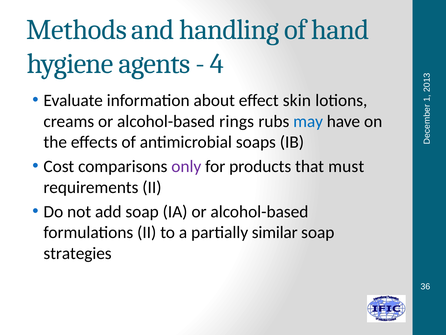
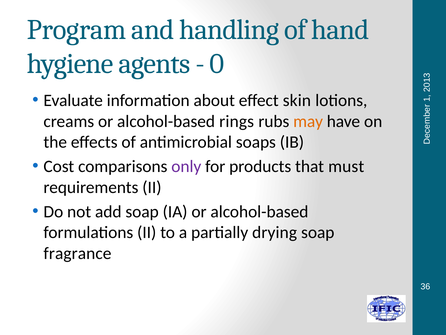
Methods: Methods -> Program
4 at (217, 64): 4 -> 0
may colour: blue -> orange
similar: similar -> drying
strategies: strategies -> fragrance
